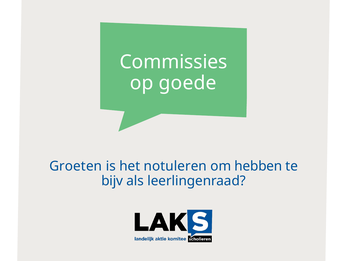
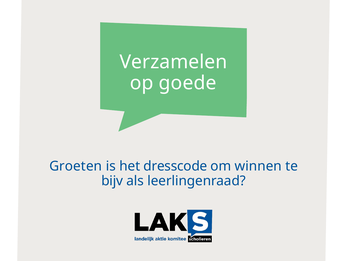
Commissies: Commissies -> Verzamelen
notuleren: notuleren -> dresscode
hebben: hebben -> winnen
